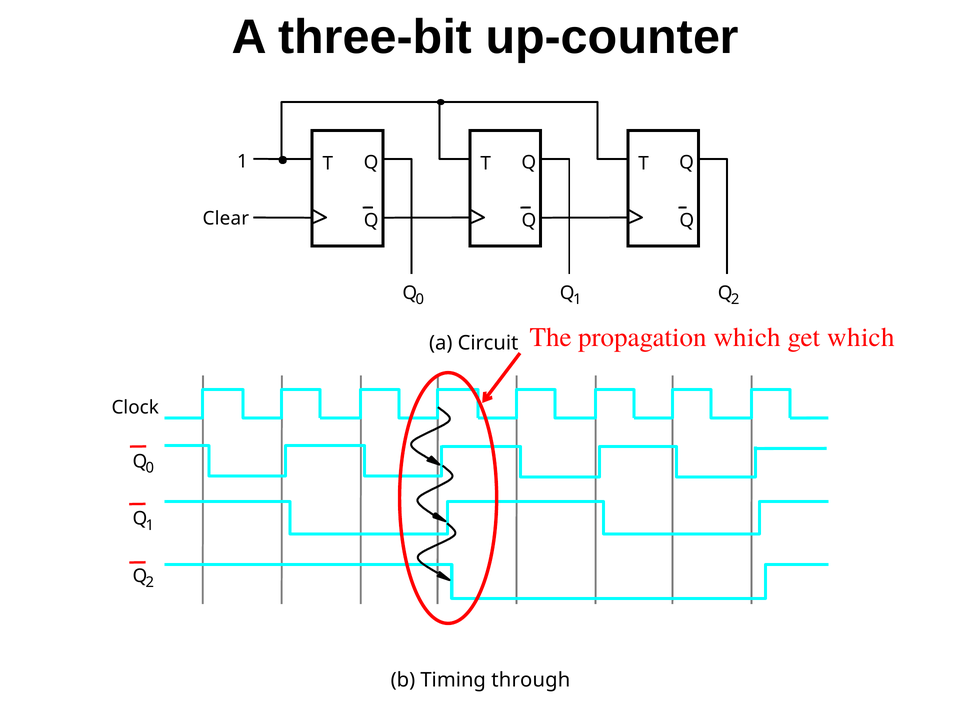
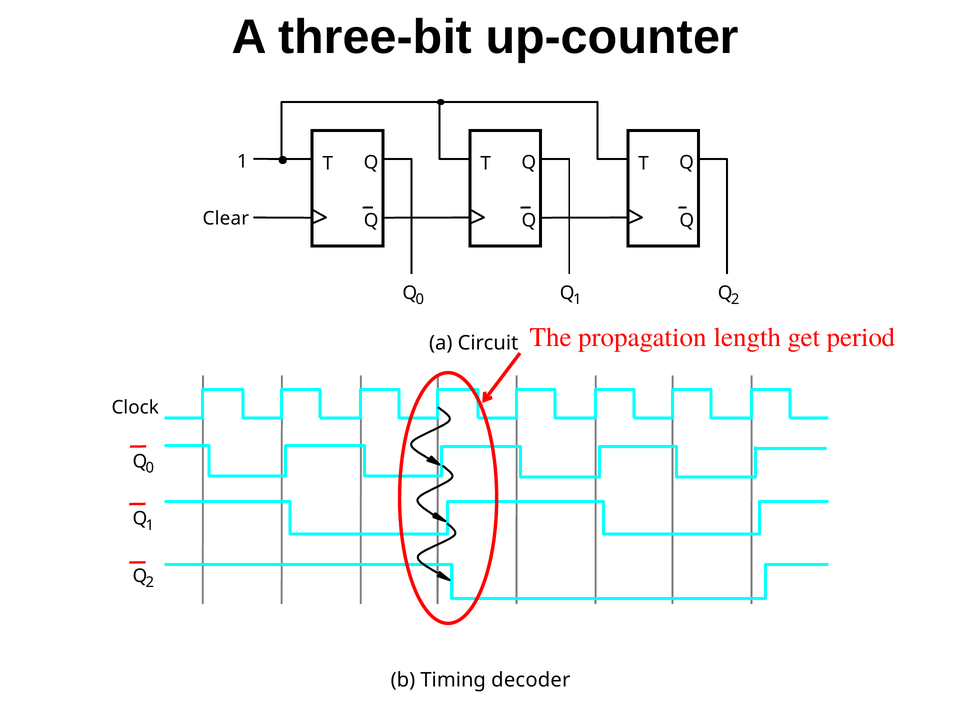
propagation which: which -> length
get which: which -> period
through: through -> decoder
